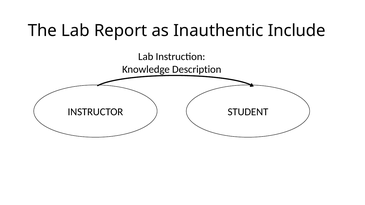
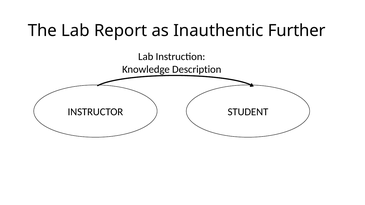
Include: Include -> Further
